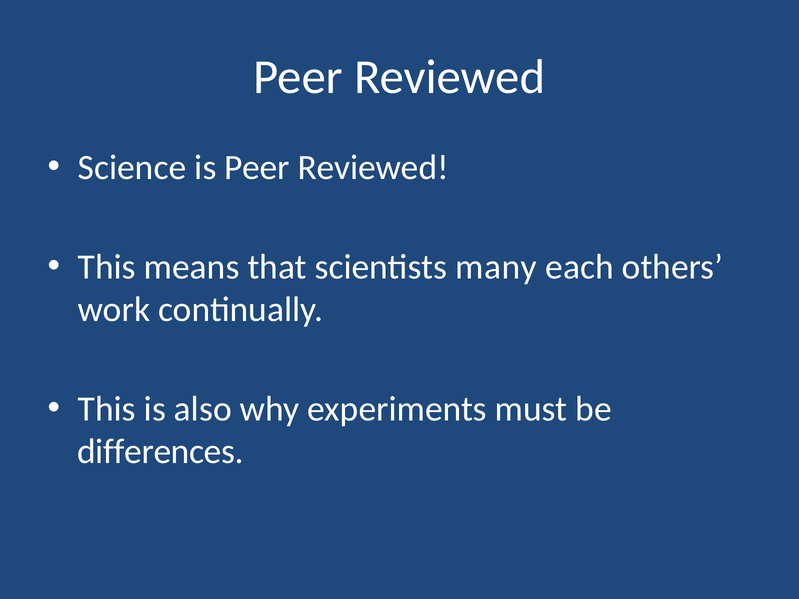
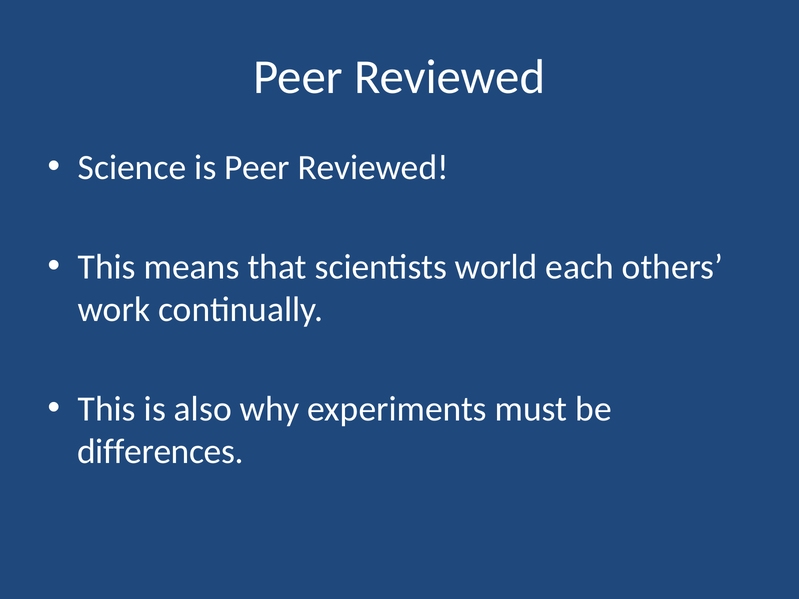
many: many -> world
